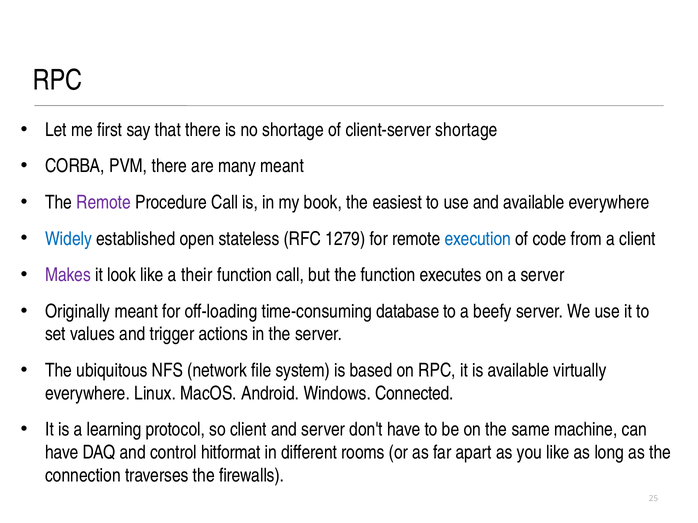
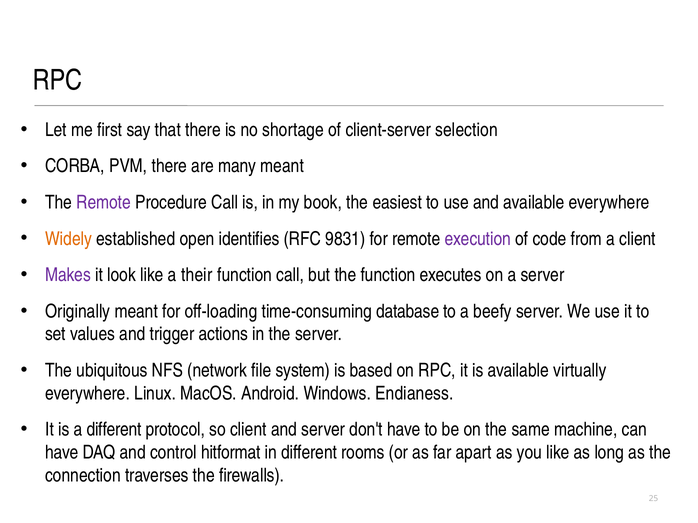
client-server shortage: shortage -> selection
Widely colour: blue -> orange
stateless: stateless -> identifies
1279: 1279 -> 9831
execution colour: blue -> purple
Connected: Connected -> Endianess
a learning: learning -> different
